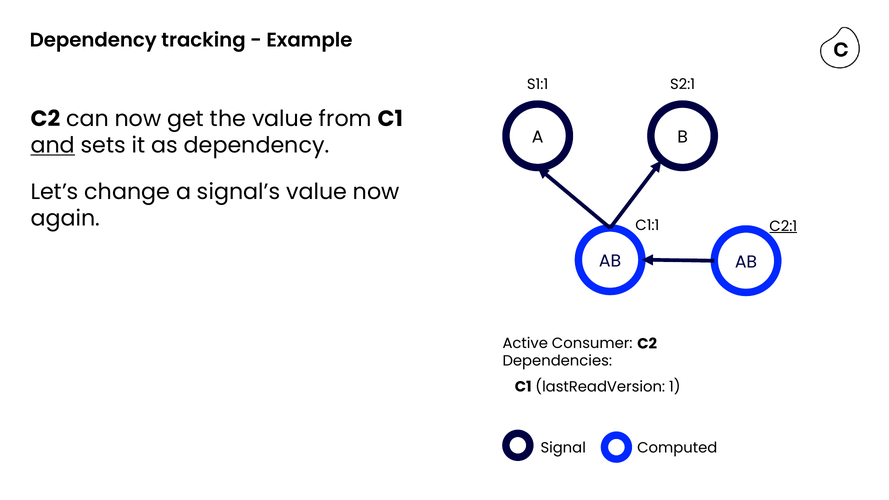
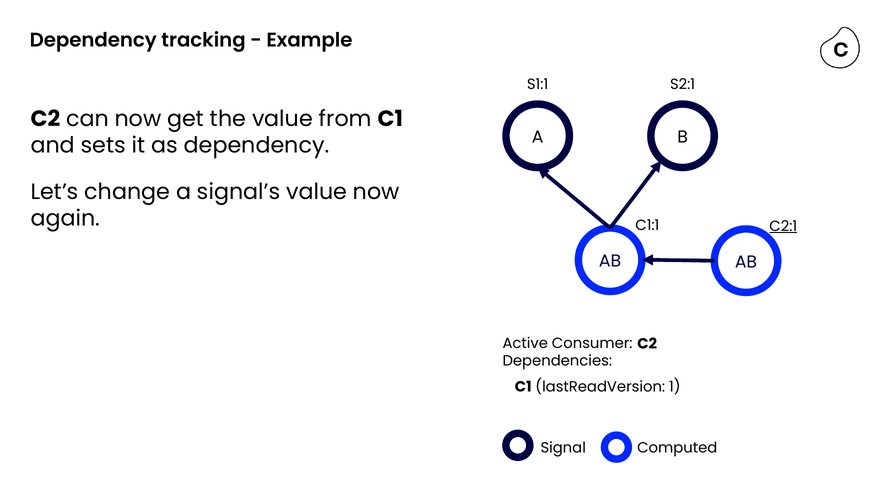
and underline: present -> none
